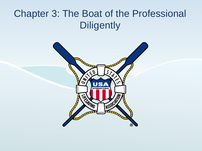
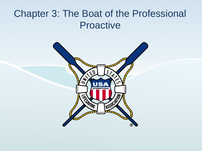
Diligently: Diligently -> Proactive
